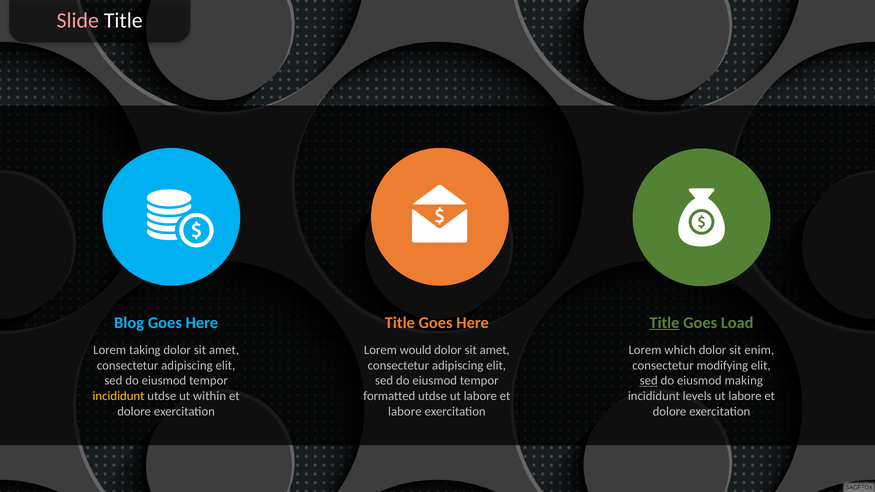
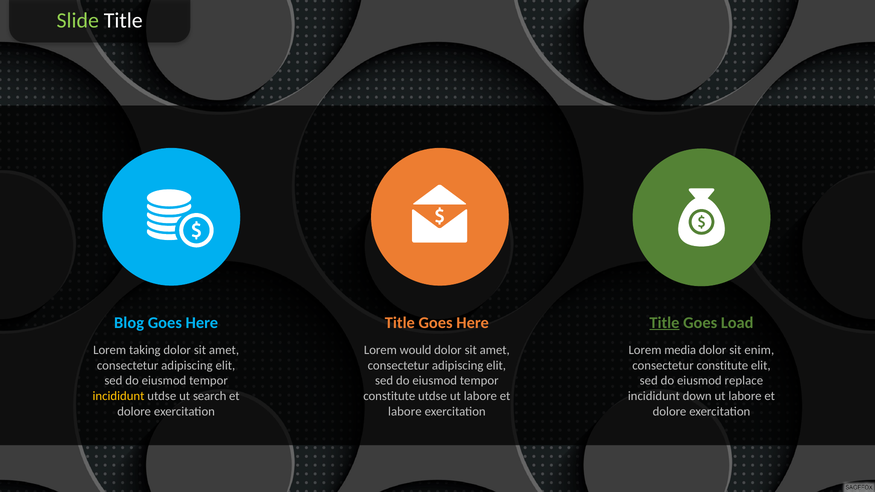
Slide colour: pink -> light green
which: which -> media
consectetur modifying: modifying -> constitute
sed at (649, 381) underline: present -> none
making: making -> replace
within: within -> search
formatted at (389, 396): formatted -> constitute
levels: levels -> down
